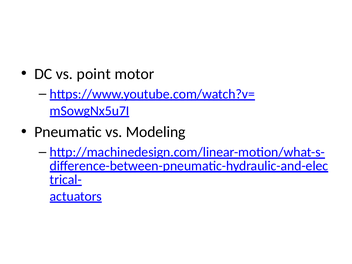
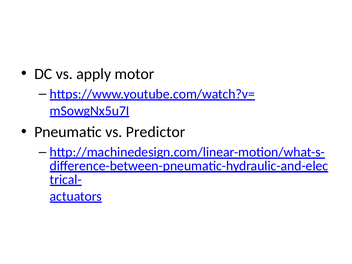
point: point -> apply
Modeling: Modeling -> Predictor
